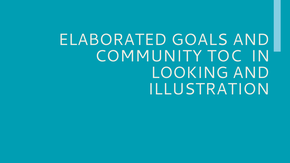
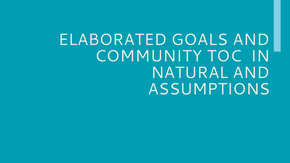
LOOKING: LOOKING -> NATURAL
ILLUSTRATION: ILLUSTRATION -> ASSUMPTIONS
